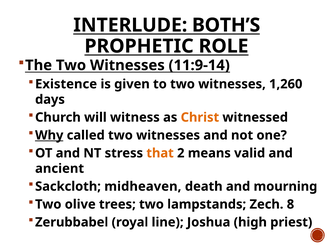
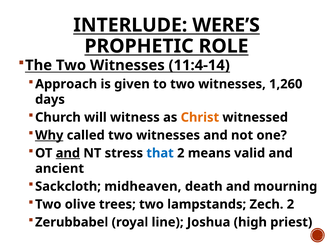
BOTH’S: BOTH’S -> WERE’S
11:9-14: 11:9-14 -> 11:4-14
Existence: Existence -> Approach
and at (68, 153) underline: none -> present
that colour: orange -> blue
Zech 8: 8 -> 2
